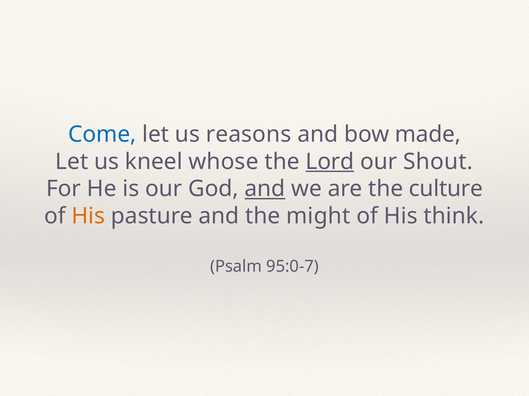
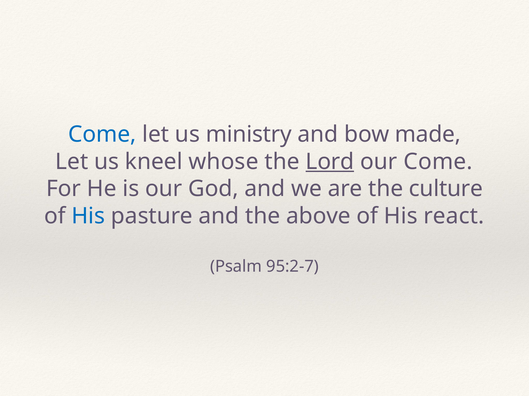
reasons: reasons -> ministry
our Shout: Shout -> Come
and at (265, 189) underline: present -> none
His at (88, 216) colour: orange -> blue
might: might -> above
think: think -> react
95:0-7: 95:0-7 -> 95:2-7
